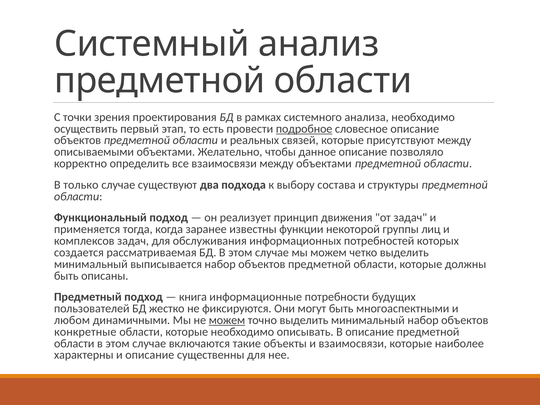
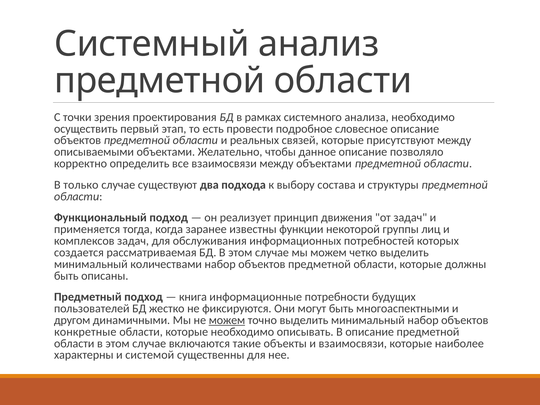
подробное underline: present -> none
выписывается: выписывается -> количествами
любом: любом -> другом
и описание: описание -> системой
